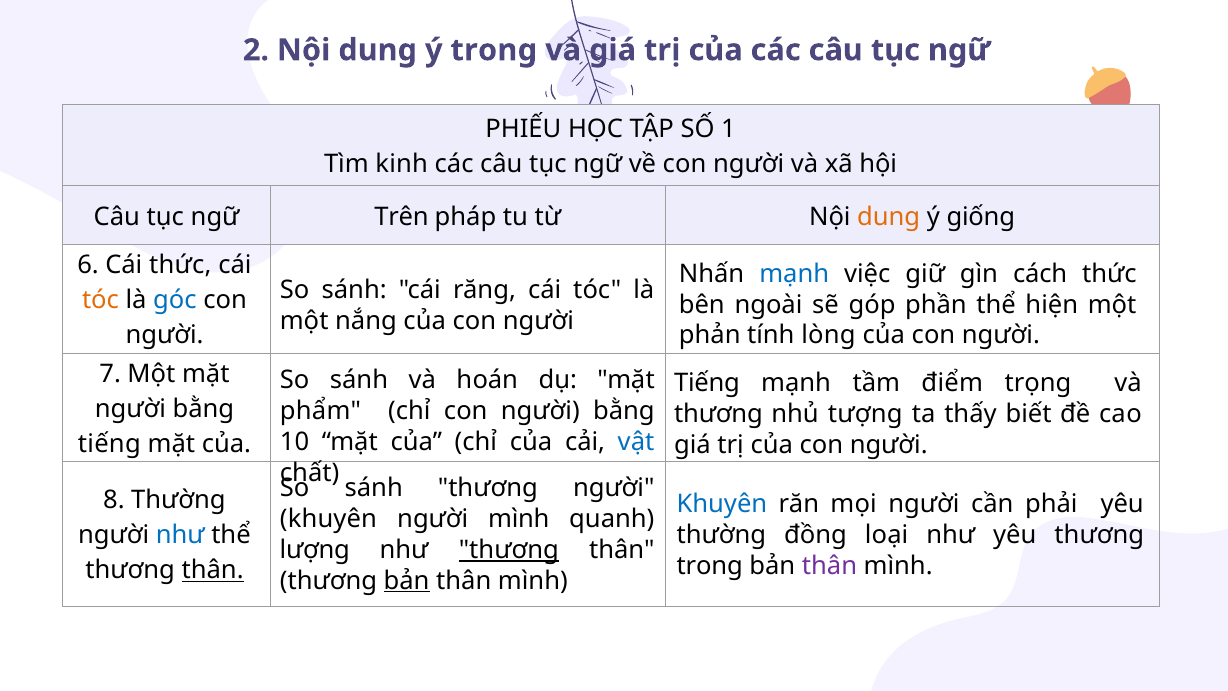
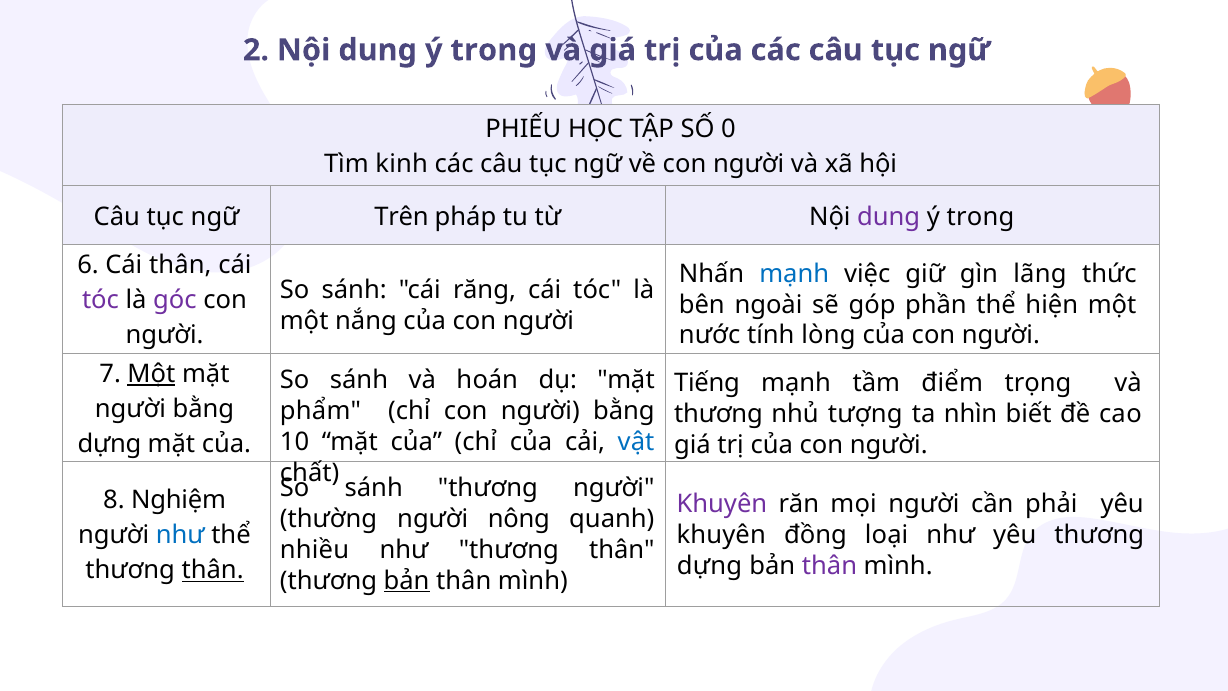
1: 1 -> 0
dung colour: orange -> purple
giống at (981, 217): giống -> trọng
Cái thức: thức -> thân
cách: cách -> lãng
tóc at (100, 300) colour: orange -> purple
góc colour: blue -> purple
phản: phản -> nước
Một at (151, 374) underline: none -> present
thấy: thấy -> nhìn
tiếng at (109, 444): tiếng -> dựng
8 Thường: Thường -> Nghiệm
Khuyên at (722, 504) colour: blue -> purple
khuyên at (328, 519): khuyên -> thường
người mình: mình -> nông
thường at (721, 535): thường -> khuyên
lượng: lượng -> nhiều
thương at (509, 550) underline: present -> none
trọng at (710, 566): trọng -> dựng
